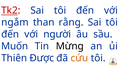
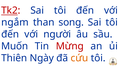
rằng: rằng -> song
Mừng colour: black -> red
Được: Được -> Ngày
